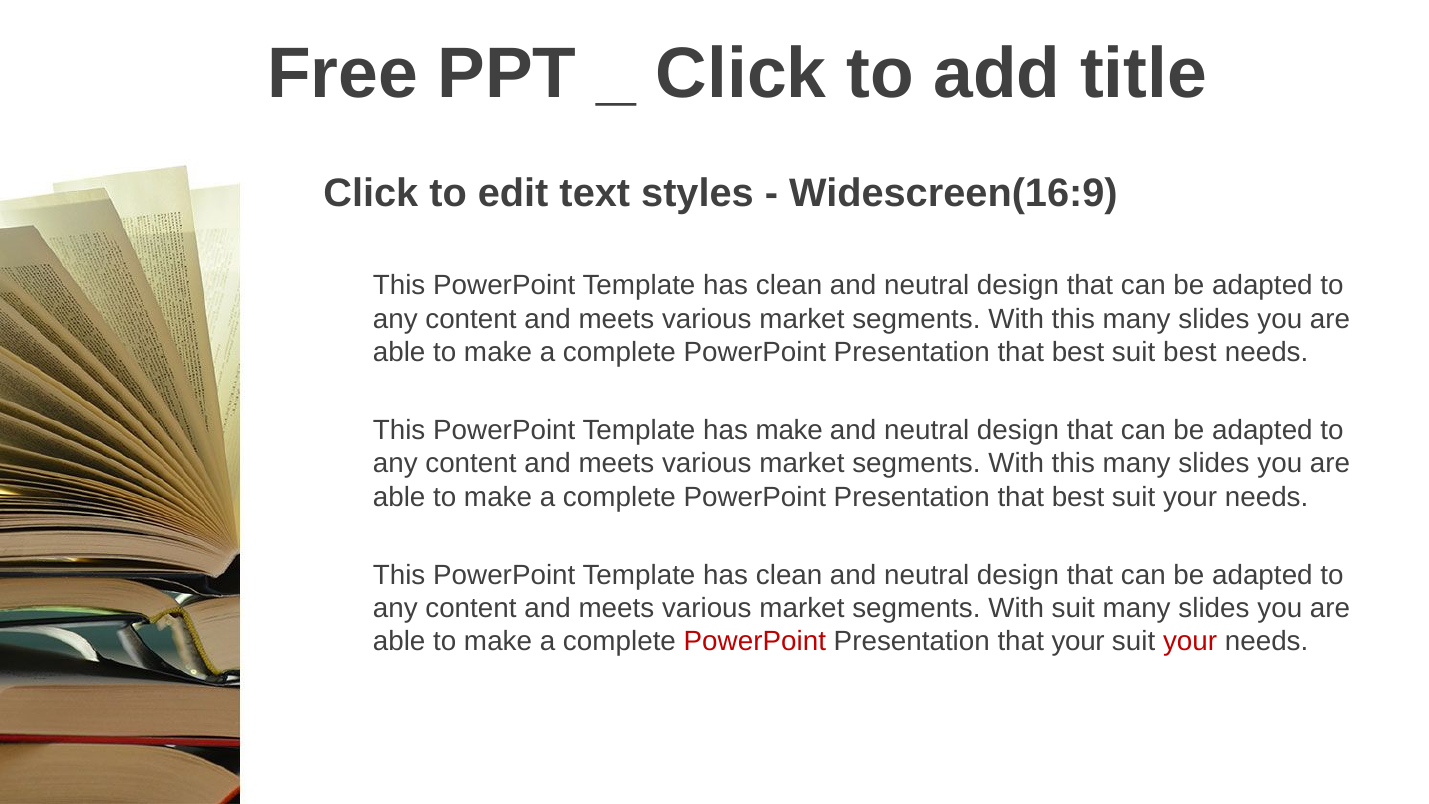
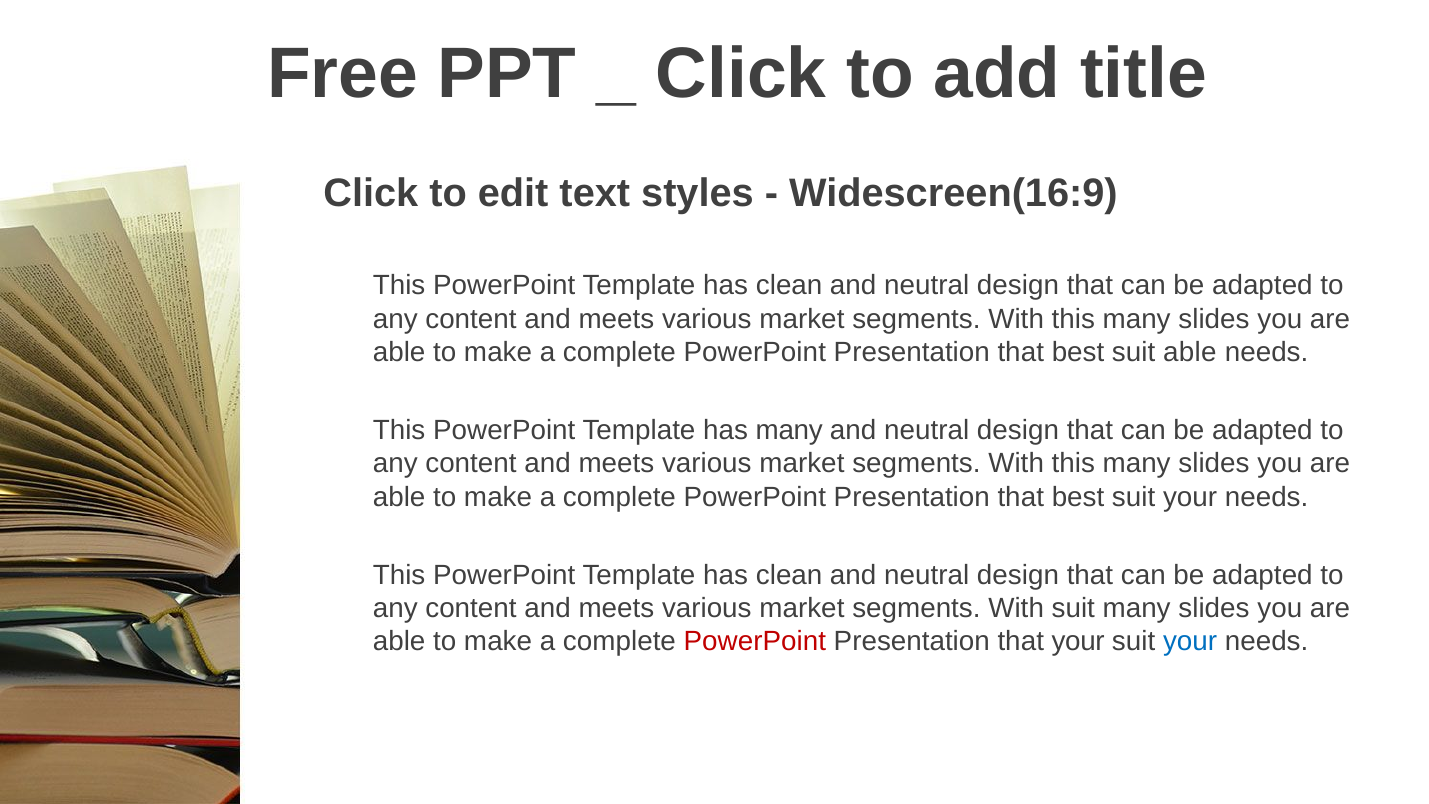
suit best: best -> able
has make: make -> many
your at (1190, 642) colour: red -> blue
